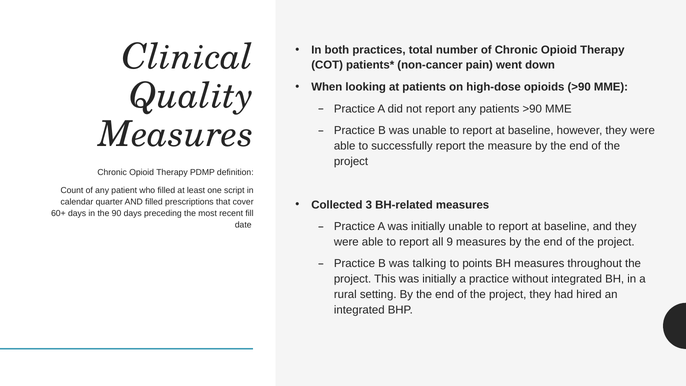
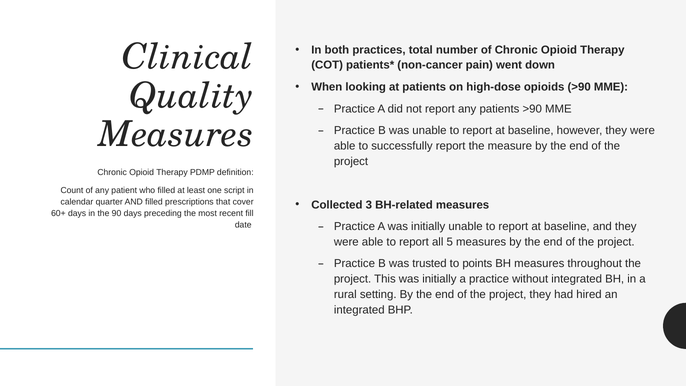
9: 9 -> 5
talking: talking -> trusted
